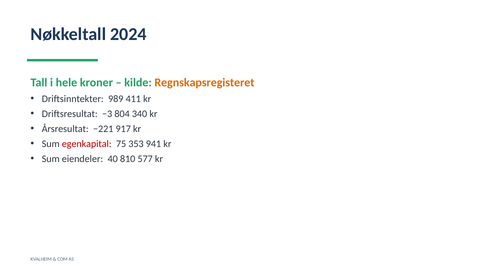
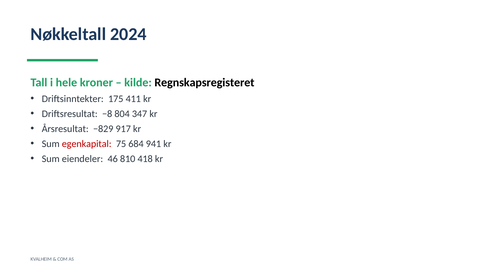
Regnskapsregisteret colour: orange -> black
989: 989 -> 175
−3: −3 -> −8
340: 340 -> 347
−221: −221 -> −829
353: 353 -> 684
40: 40 -> 46
577: 577 -> 418
